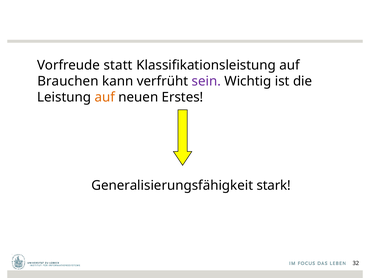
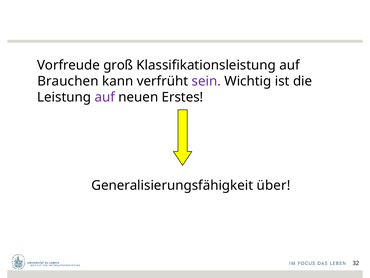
statt: statt -> groß
auf at (105, 97) colour: orange -> purple
stark: stark -> über
